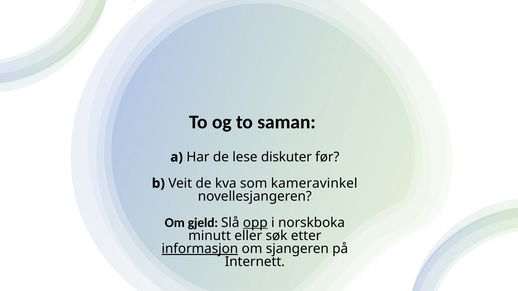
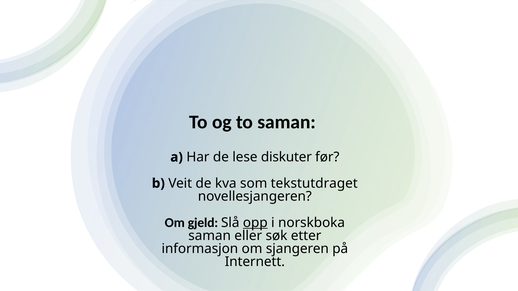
kameravinkel: kameravinkel -> tekstutdraget
minutt at (210, 236): minutt -> saman
informasjon underline: present -> none
